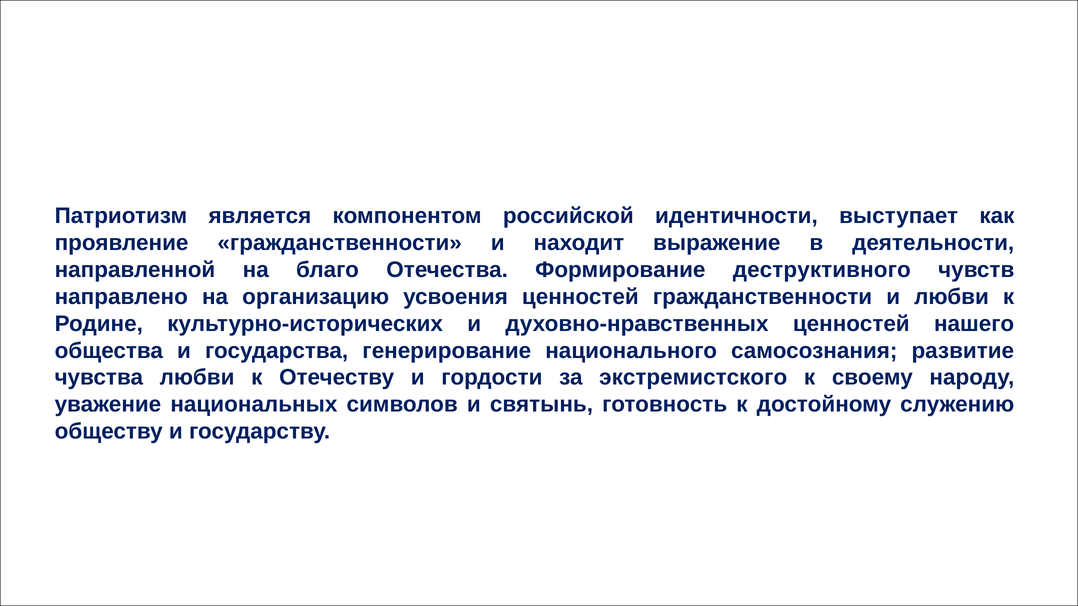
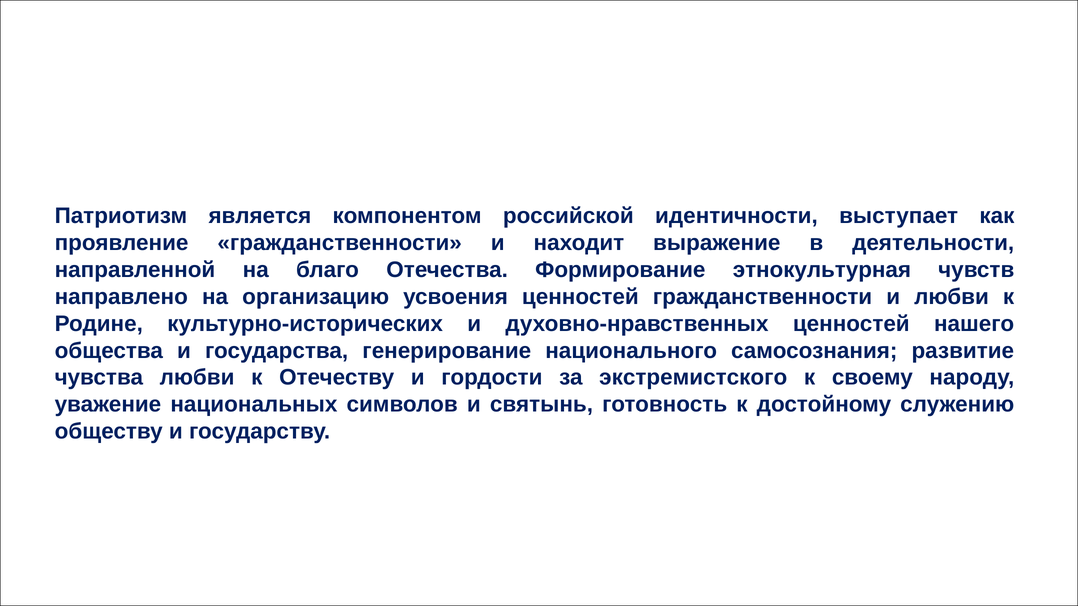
деструктивного: деструктивного -> этнокультурная
